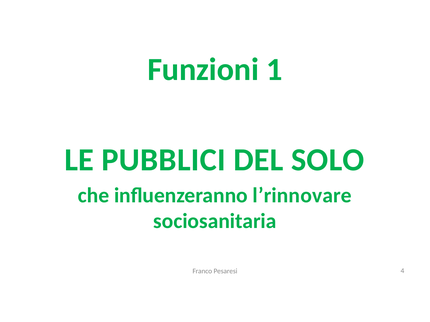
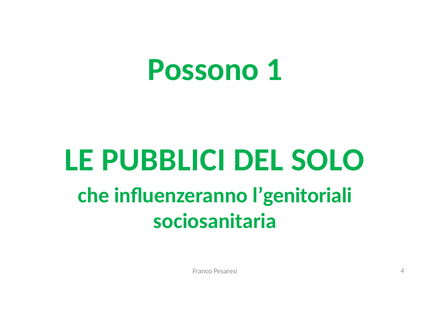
Funzioni: Funzioni -> Possono
l’rinnovare: l’rinnovare -> l’genitoriali
